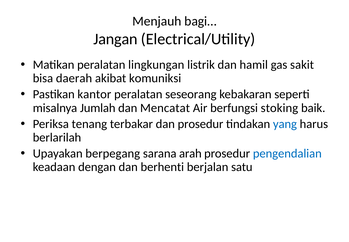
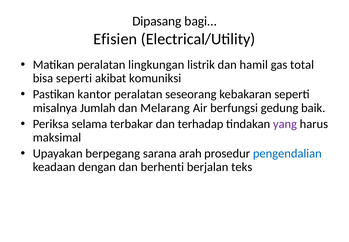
Menjauh: Menjauh -> Dipasang
Jangan: Jangan -> Efisien
sakit: sakit -> total
bisa daerah: daerah -> seperti
Mencatat: Mencatat -> Melarang
stoking: stoking -> gedung
tenang: tenang -> selama
dan prosedur: prosedur -> terhadap
yang colour: blue -> purple
berlarilah: berlarilah -> maksimal
satu: satu -> teks
